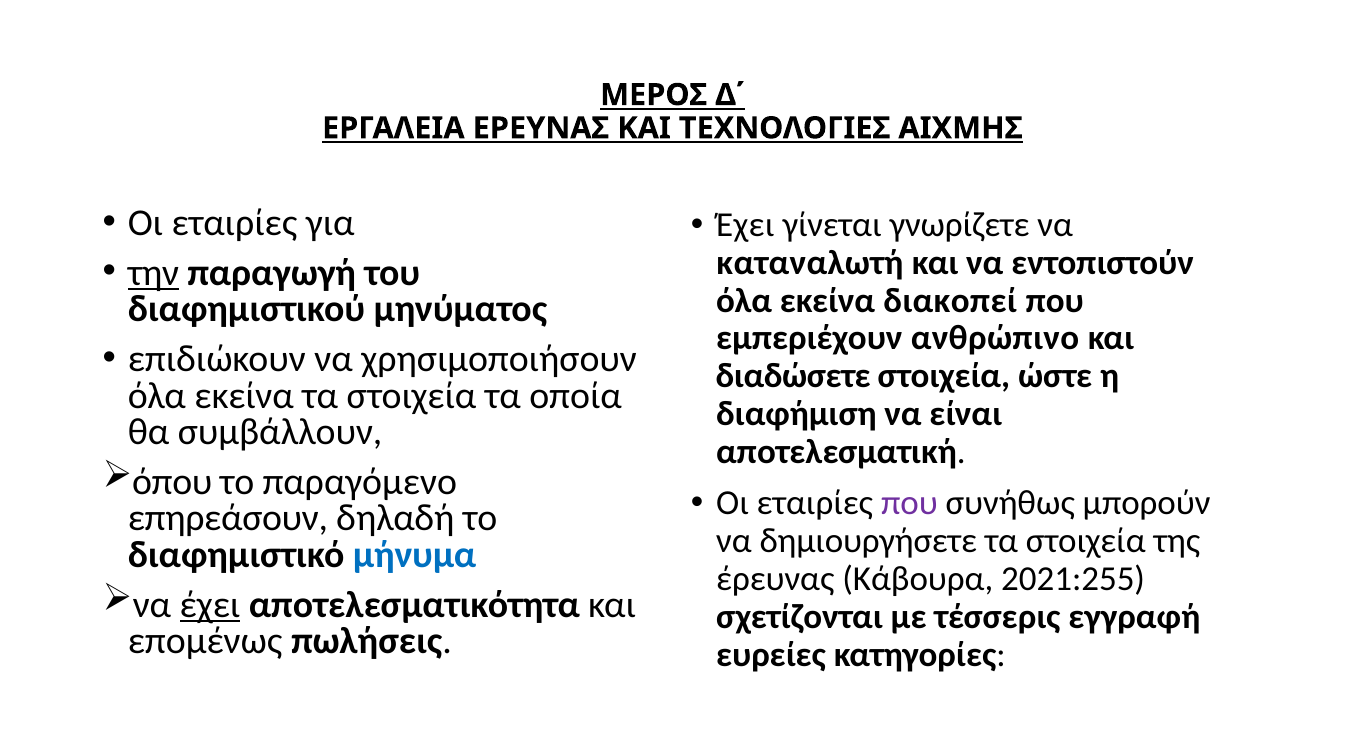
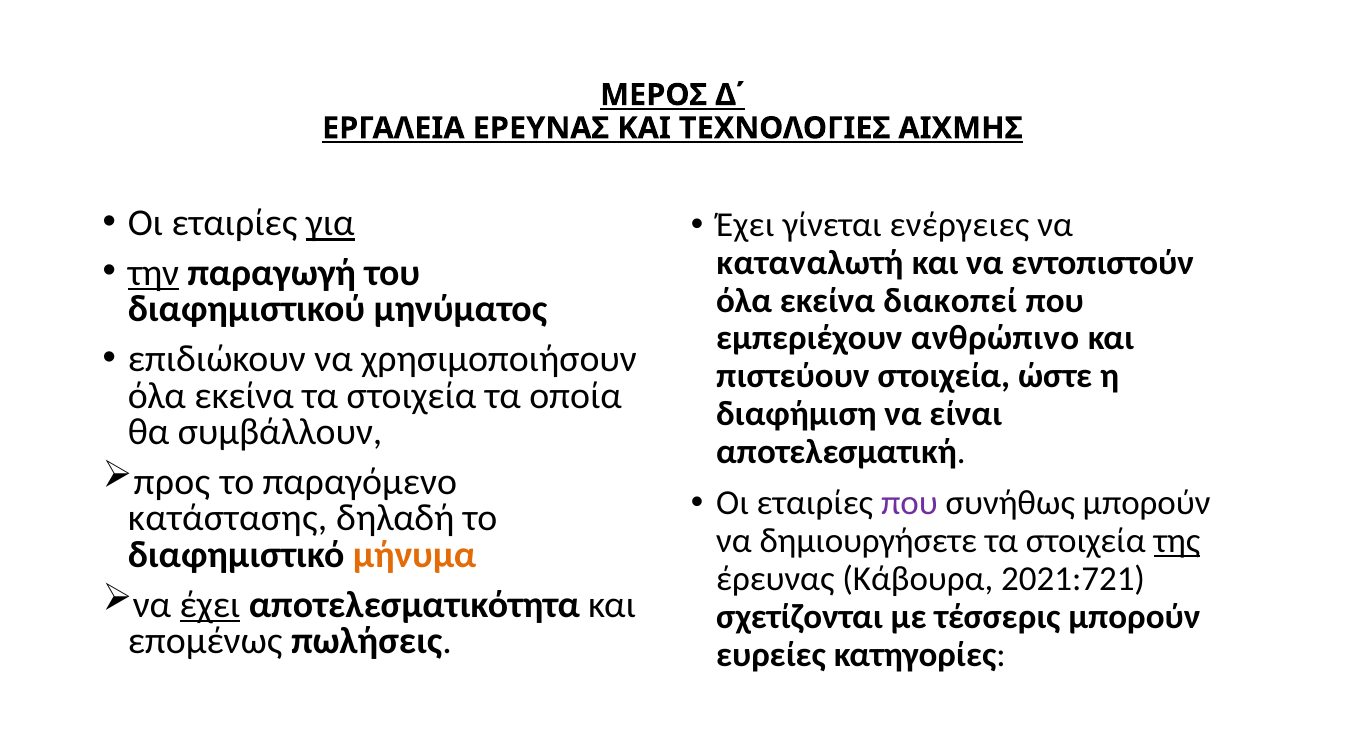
για underline: none -> present
γνωρίζετε: γνωρίζετε -> ενέργειες
διαδώσετε: διαδώσετε -> πιστεύουν
όπου: όπου -> προς
επηρεάσουν: επηρεάσουν -> κατάστασης
της underline: none -> present
μήνυμα colour: blue -> orange
2021:255: 2021:255 -> 2021:721
τέσσερις εγγραφή: εγγραφή -> μπορούν
